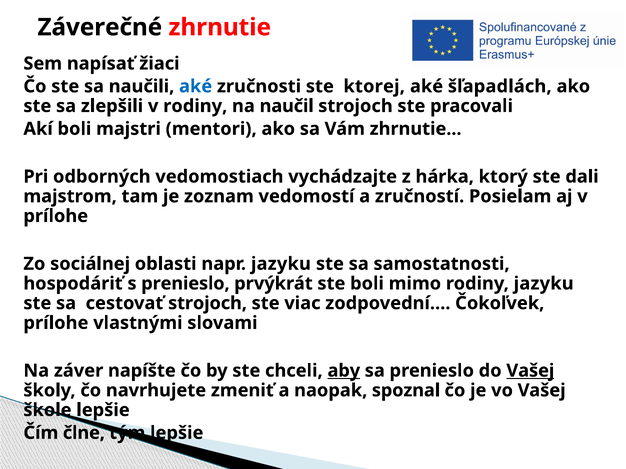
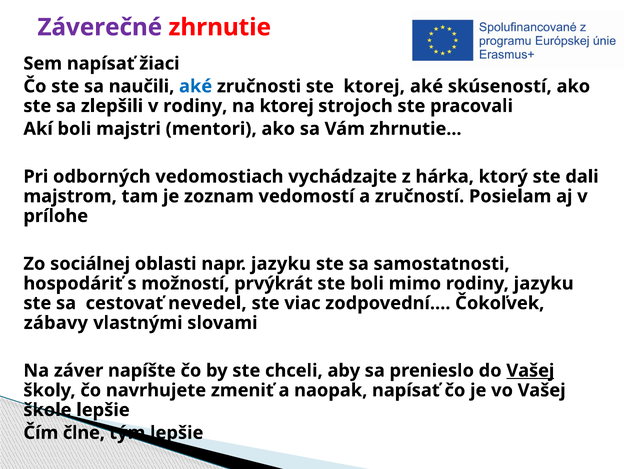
Záverečné colour: black -> purple
šľapadlách: šľapadlách -> skúseností
na naučil: naučil -> ktorej
s prenieslo: prenieslo -> možností
cestovať strojoch: strojoch -> nevedel
prílohe at (56, 323): prílohe -> zábavy
aby underline: present -> none
naopak spoznal: spoznal -> napísať
